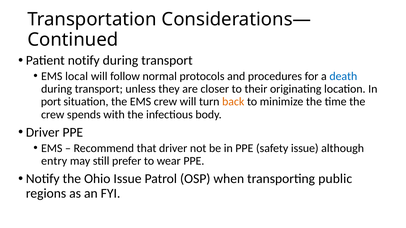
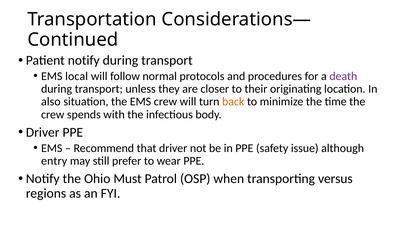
death colour: blue -> purple
port: port -> also
Ohio Issue: Issue -> Must
public: public -> versus
